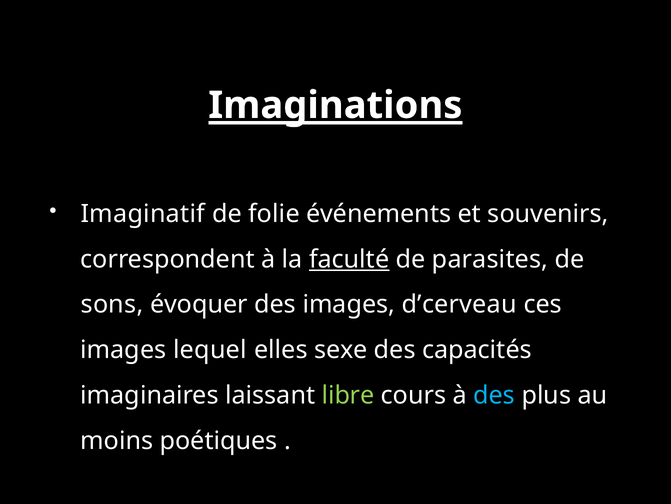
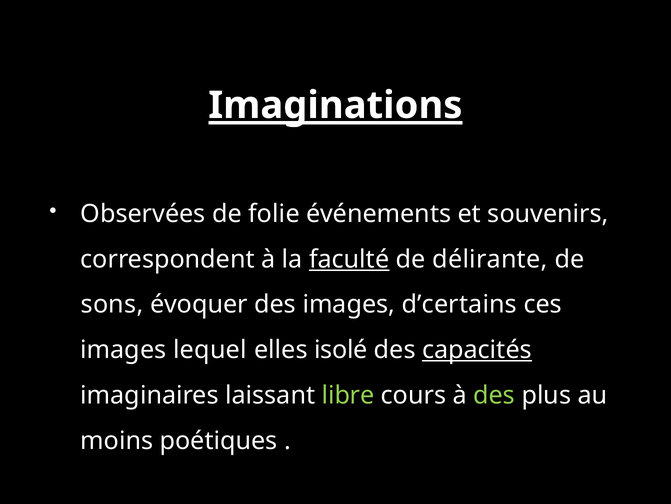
Imaginatif: Imaginatif -> Observées
parasites: parasites -> délirante
d’cerveau: d’cerveau -> d’certains
sexe: sexe -> isolé
capacités underline: none -> present
des at (494, 395) colour: light blue -> light green
